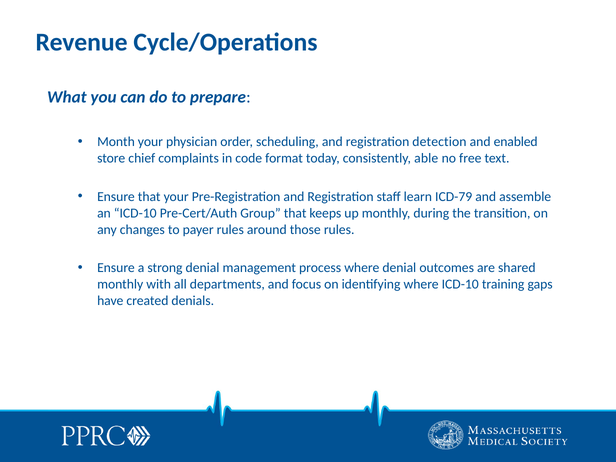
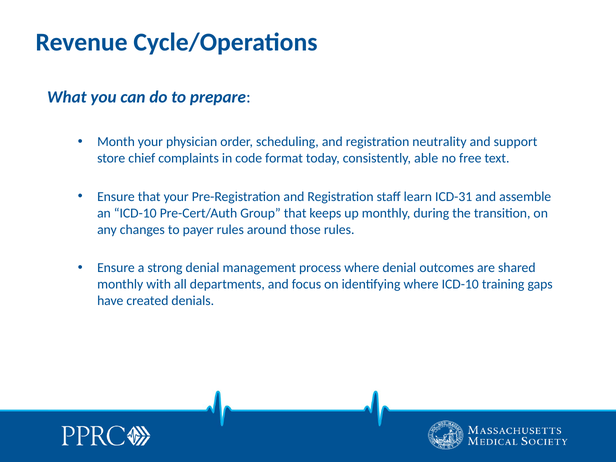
detection: detection -> neutrality
enabled: enabled -> support
ICD-79: ICD-79 -> ICD-31
